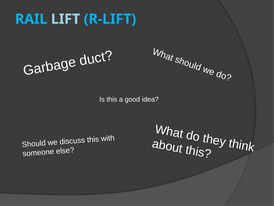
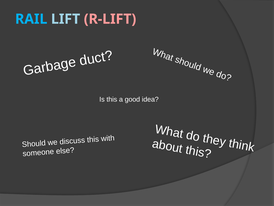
R-LIFT colour: light blue -> pink
